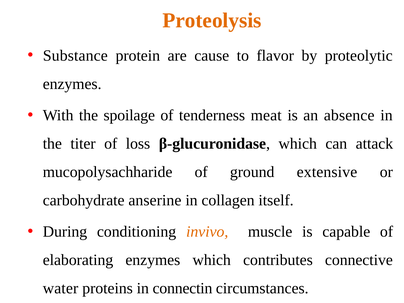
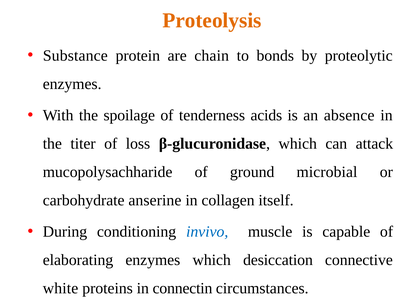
cause: cause -> chain
flavor: flavor -> bonds
meat: meat -> acids
extensive: extensive -> microbial
invivo colour: orange -> blue
contributes: contributes -> desiccation
water: water -> white
